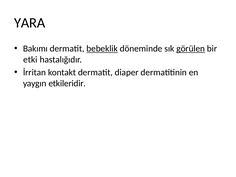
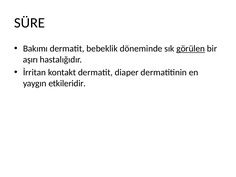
YARA: YARA -> SÜRE
bebeklik underline: present -> none
etki: etki -> aşırı
